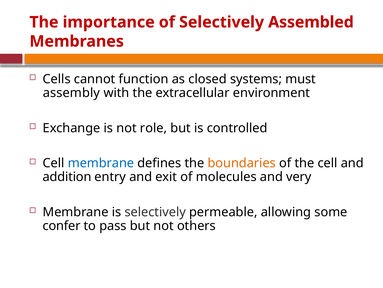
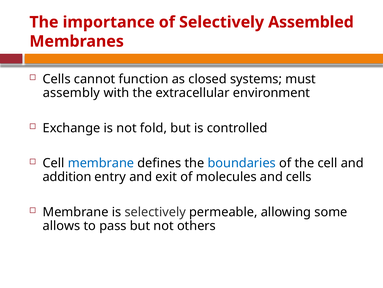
role: role -> fold
boundaries colour: orange -> blue
and very: very -> cells
confer: confer -> allows
